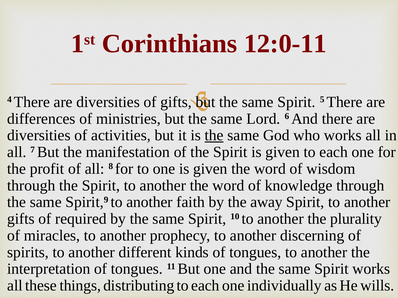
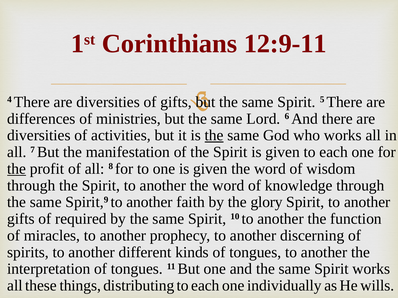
12:0-11: 12:0-11 -> 12:9-11
the at (17, 169) underline: none -> present
away: away -> glory
plurality: plurality -> function
